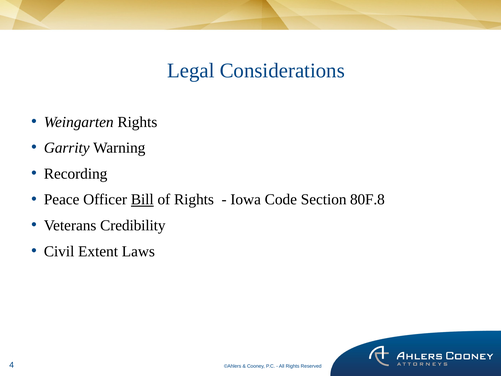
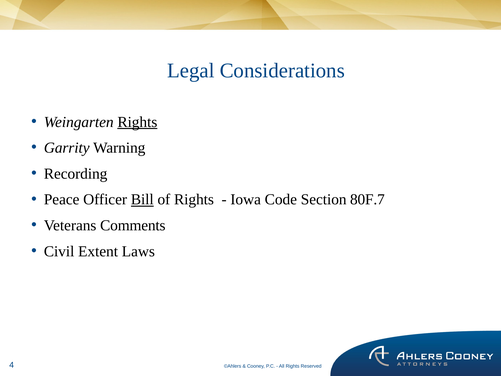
Rights at (137, 122) underline: none -> present
80F.8: 80F.8 -> 80F.7
Credibility: Credibility -> Comments
